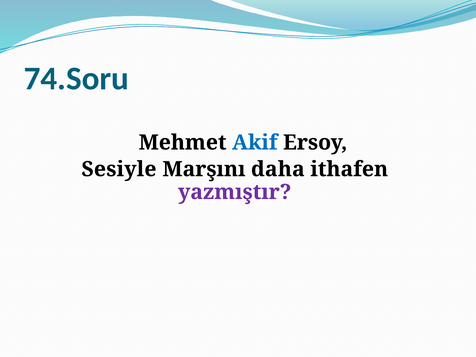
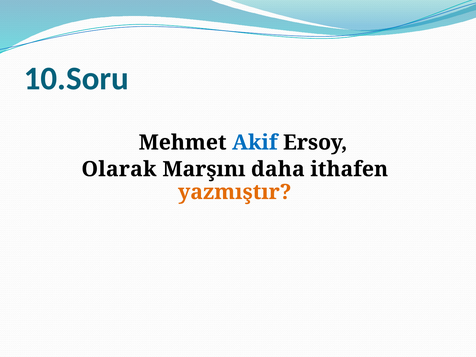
74.Soru: 74.Soru -> 10.Soru
Sesiyle: Sesiyle -> Olarak
yazmıştır colour: purple -> orange
